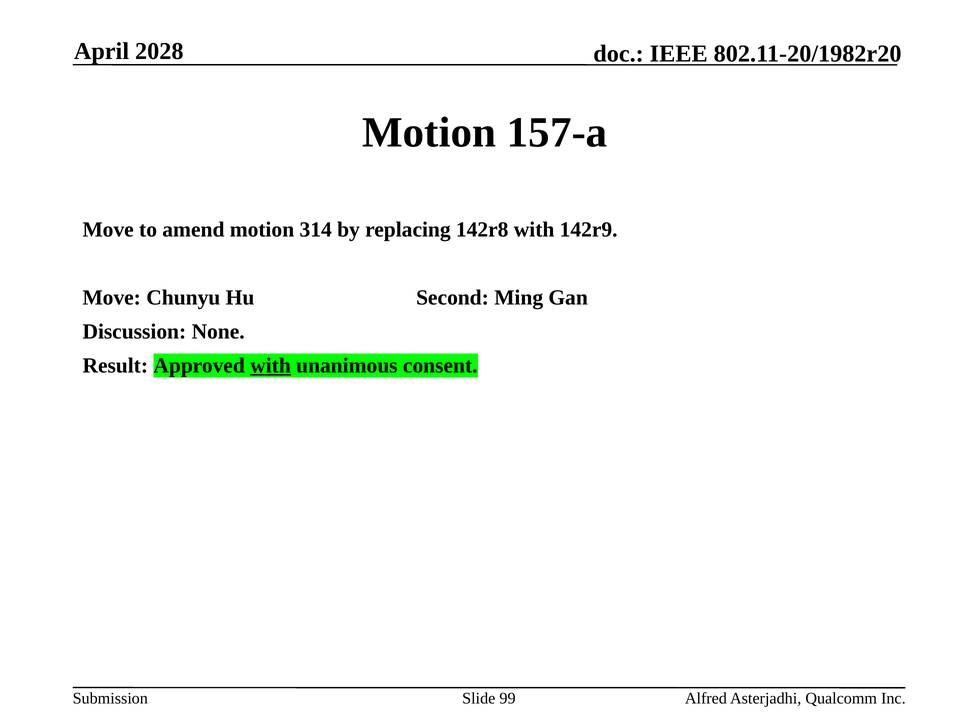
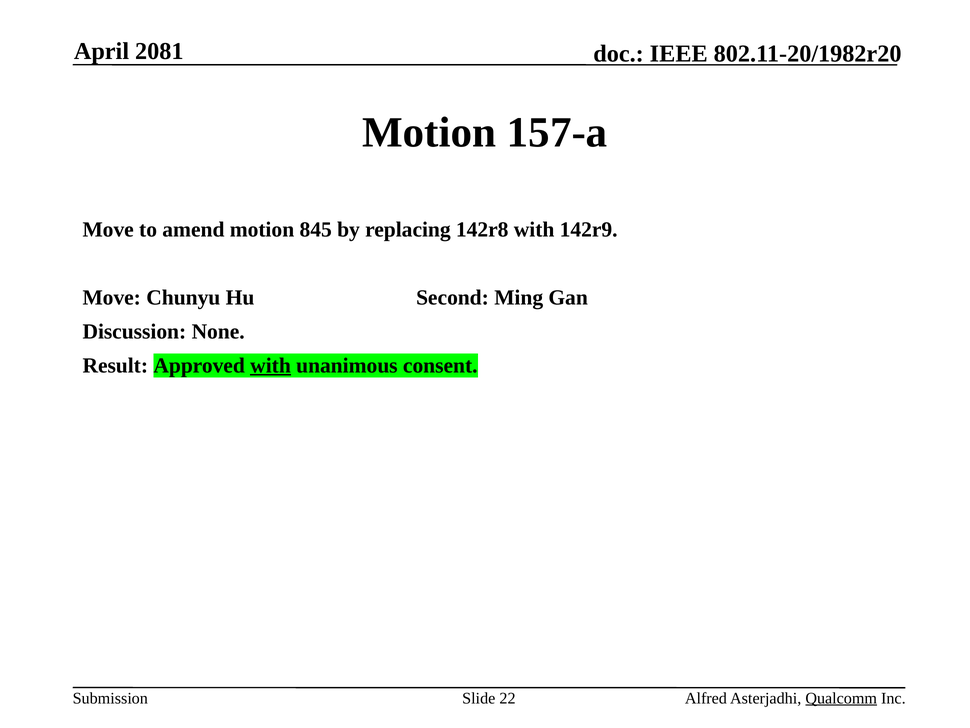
2028: 2028 -> 2081
314: 314 -> 845
99: 99 -> 22
Qualcomm underline: none -> present
